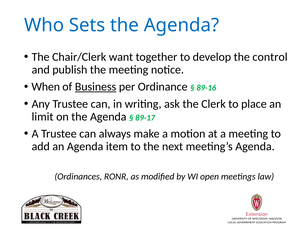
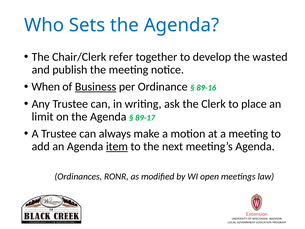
want: want -> refer
control: control -> wasted
item underline: none -> present
